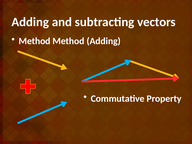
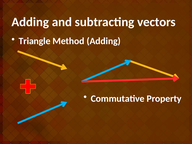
Method at (35, 41): Method -> Triangle
